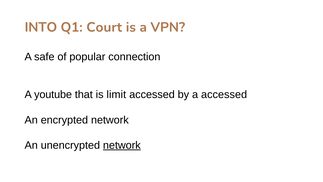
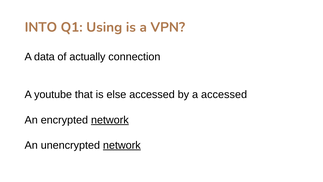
Court: Court -> Using
safe: safe -> data
popular: popular -> actually
limit: limit -> else
network at (110, 120) underline: none -> present
